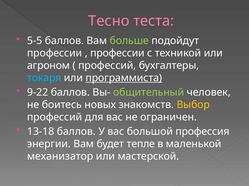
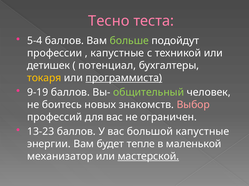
5-5: 5-5 -> 5-4
профессии at (117, 53): профессии -> капустные
агроном: агроном -> детишек
профессий at (107, 66): профессий -> потенциал
токаря colour: light blue -> yellow
9-22: 9-22 -> 9-19
Выбор colour: yellow -> pink
13-18: 13-18 -> 13-23
большой профессия: профессия -> капустные
мастерской underline: none -> present
